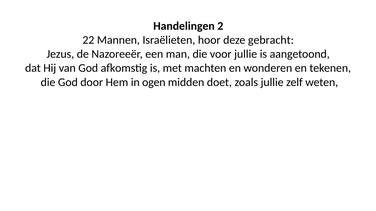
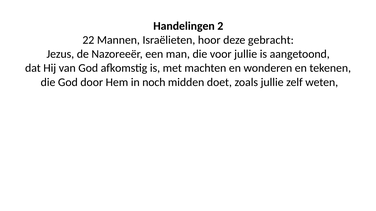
ogen: ogen -> noch
